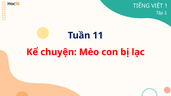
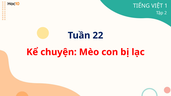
11: 11 -> 22
